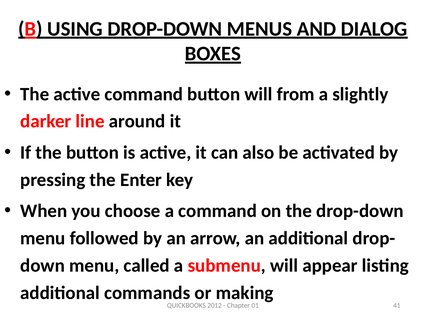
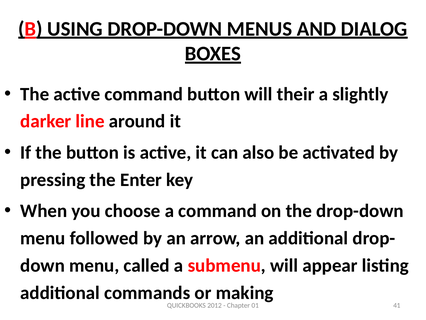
from: from -> their
